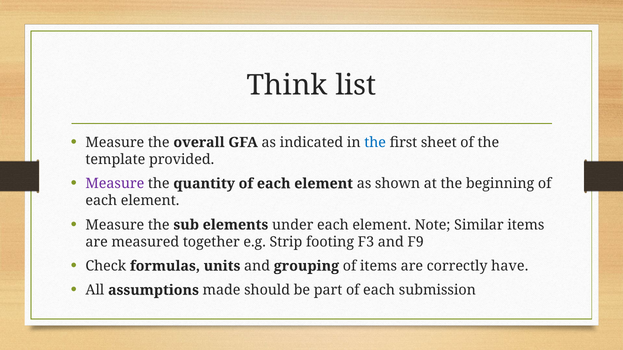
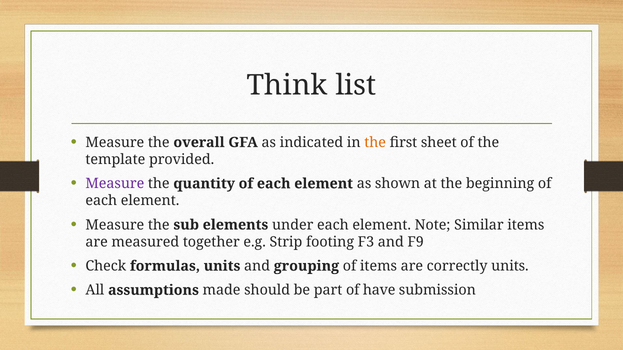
the at (375, 143) colour: blue -> orange
correctly have: have -> units
part of each: each -> have
